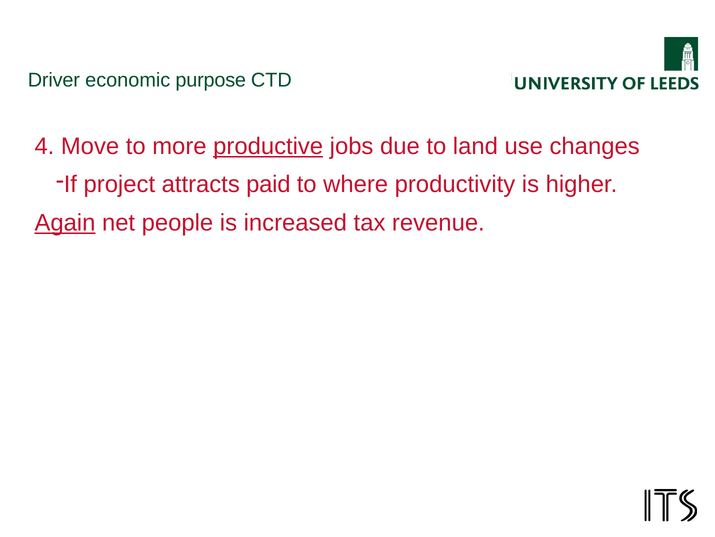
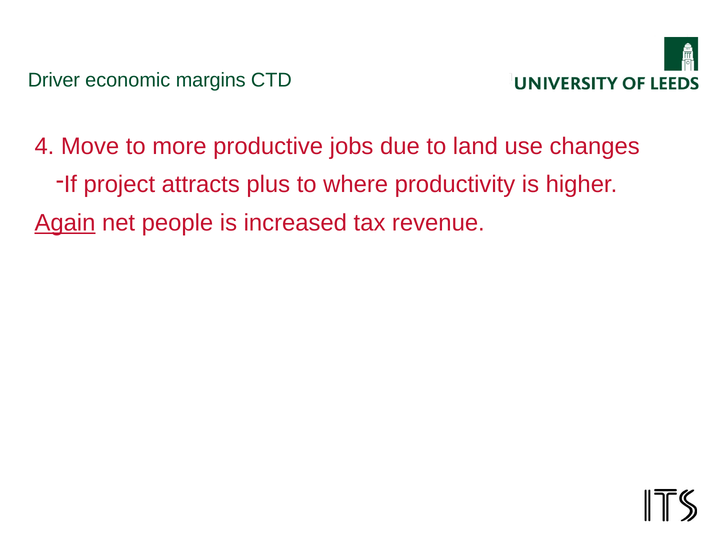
purpose: purpose -> margins
productive underline: present -> none
paid: paid -> plus
